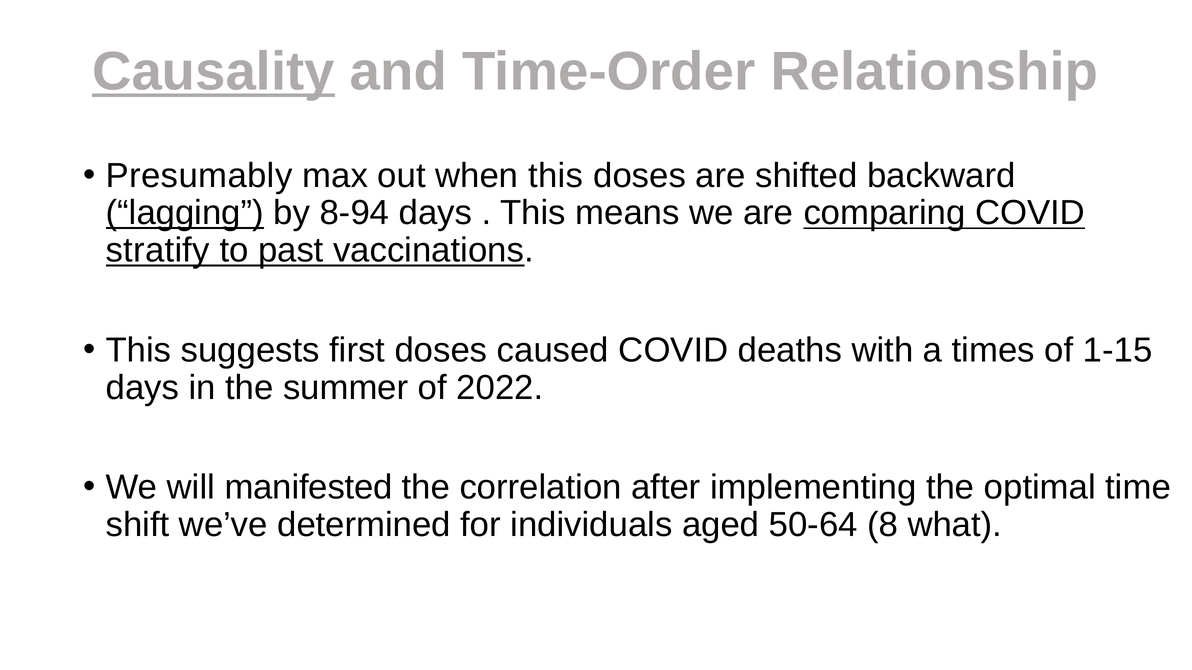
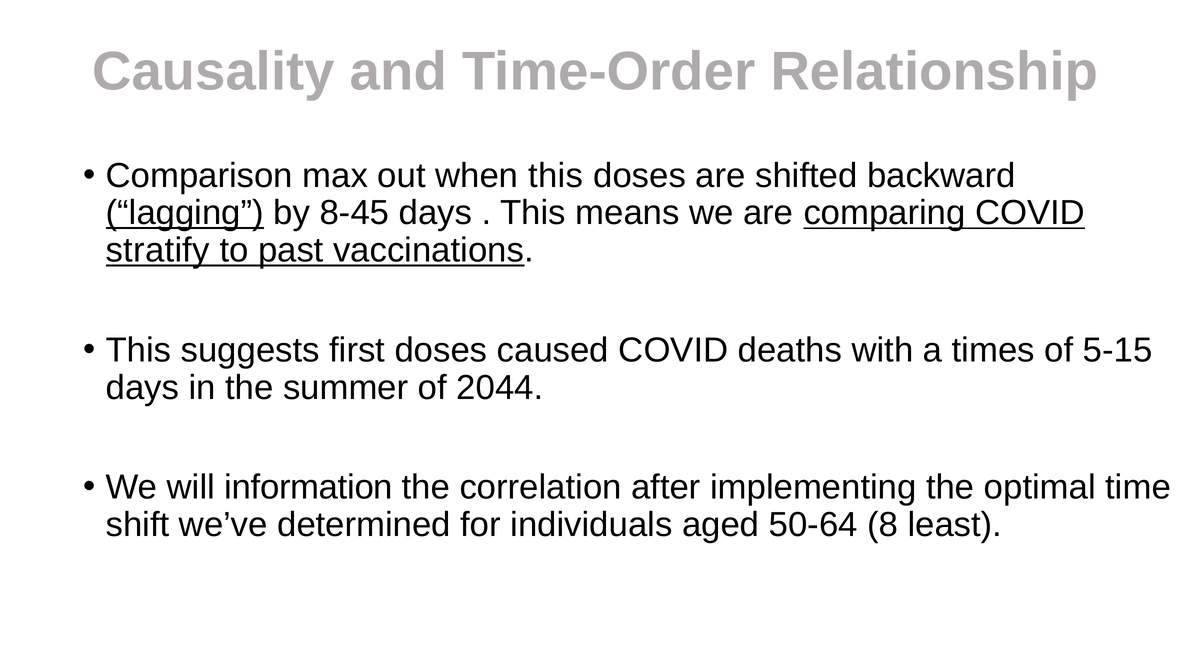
Causality underline: present -> none
Presumably: Presumably -> Comparison
8-94: 8-94 -> 8-45
1-15: 1-15 -> 5-15
2022: 2022 -> 2044
manifested: manifested -> information
what: what -> least
